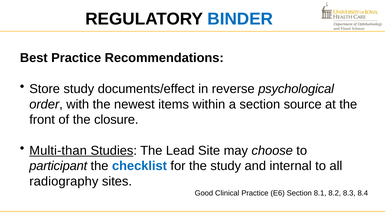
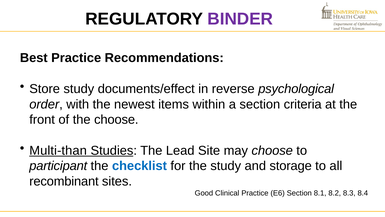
BINDER colour: blue -> purple
source: source -> criteria
the closure: closure -> choose
internal: internal -> storage
radiography: radiography -> recombinant
